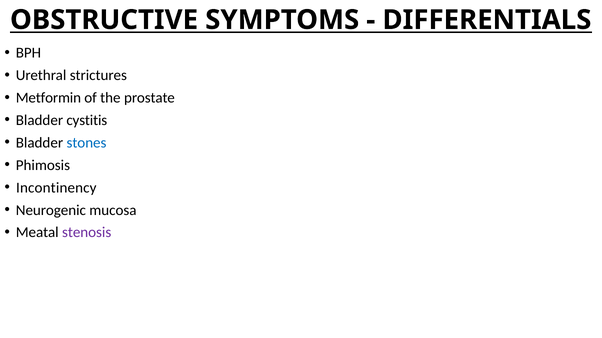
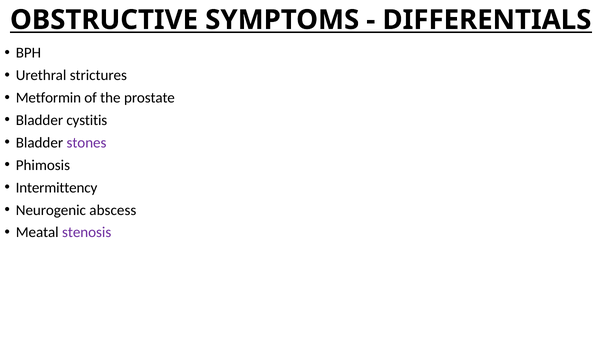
stones colour: blue -> purple
Incontinency: Incontinency -> Intermittency
mucosa: mucosa -> abscess
